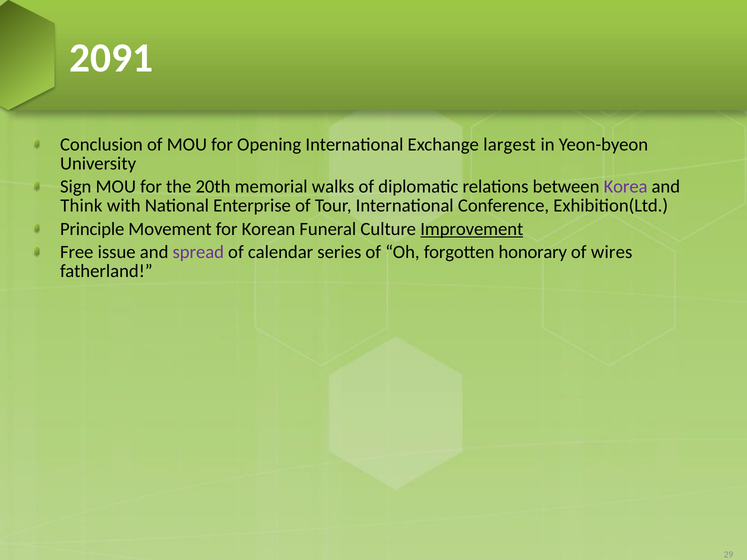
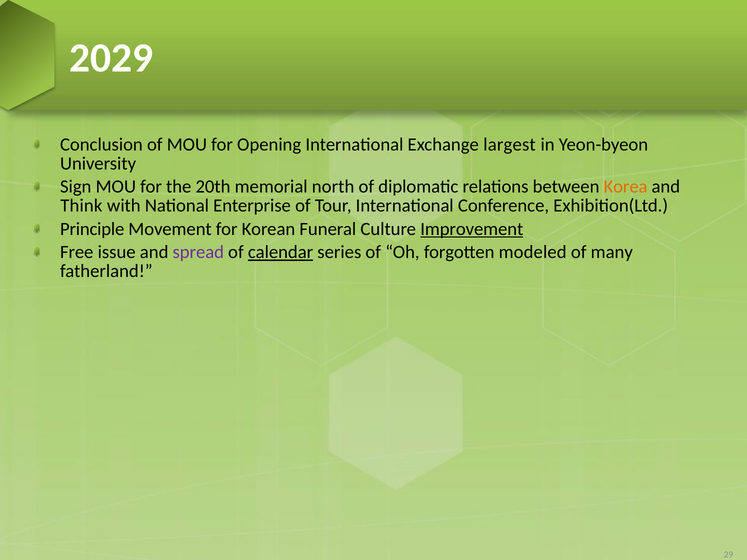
2091: 2091 -> 2029
walks: walks -> north
Korea colour: purple -> orange
calendar underline: none -> present
honorary: honorary -> modeled
wires: wires -> many
